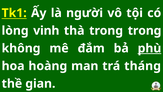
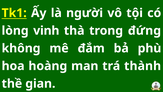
trong trong: trong -> đứng
phù underline: present -> none
tháng: tháng -> thành
